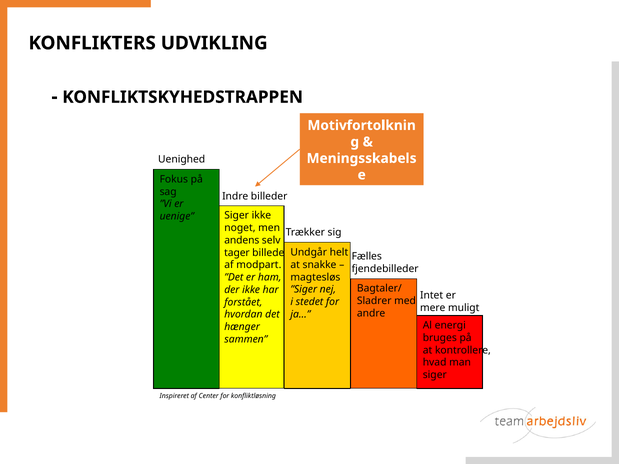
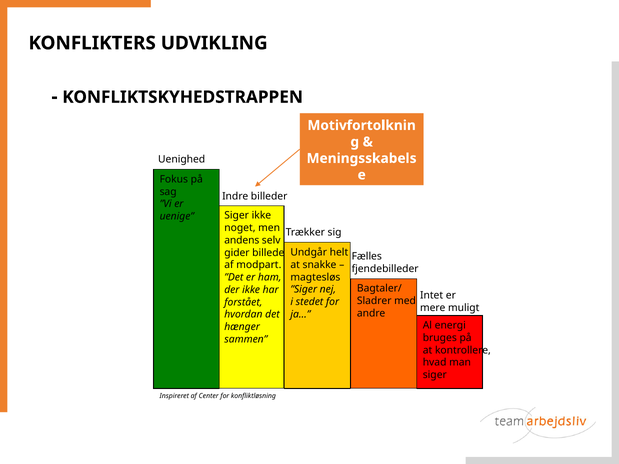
tager: tager -> gider
